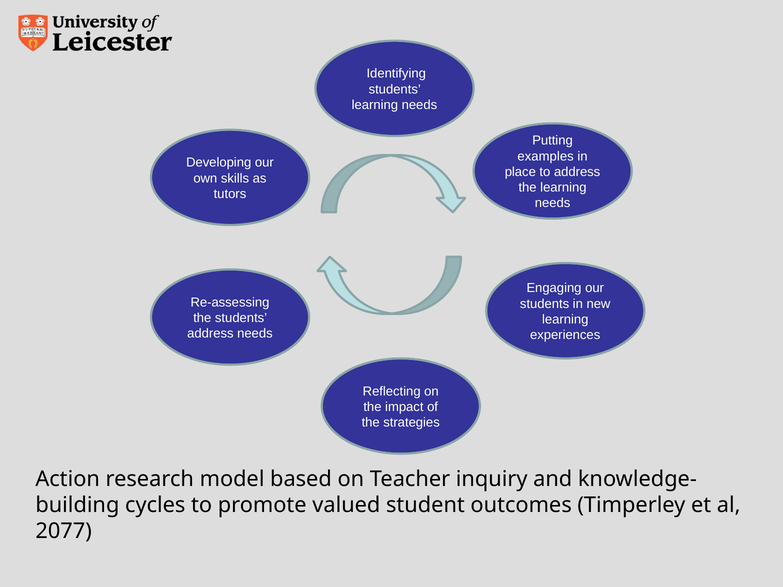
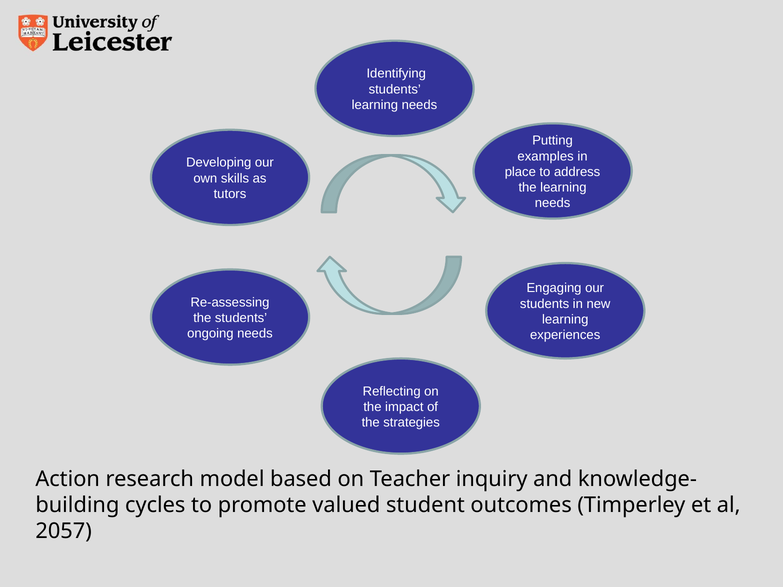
address at (210, 334): address -> ongoing
2077: 2077 -> 2057
